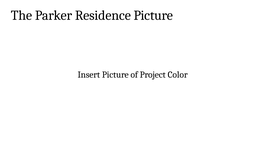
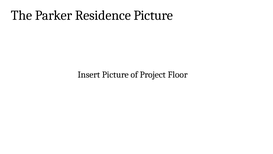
Color: Color -> Floor
